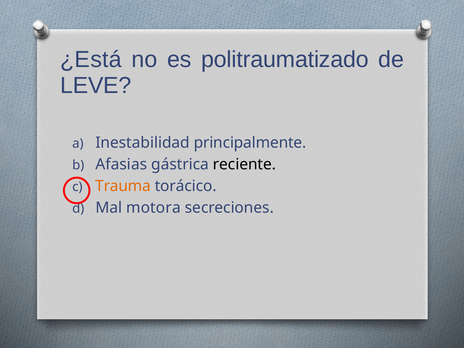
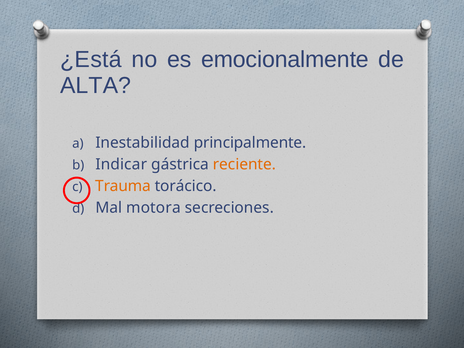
politraumatizado: politraumatizado -> emocionalmente
LEVE: LEVE -> ALTA
Afasias: Afasias -> Indicar
reciente colour: black -> orange
